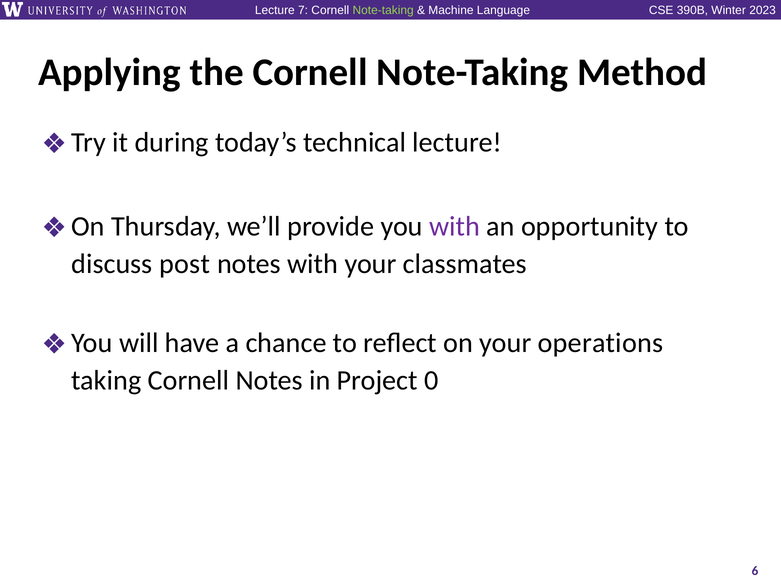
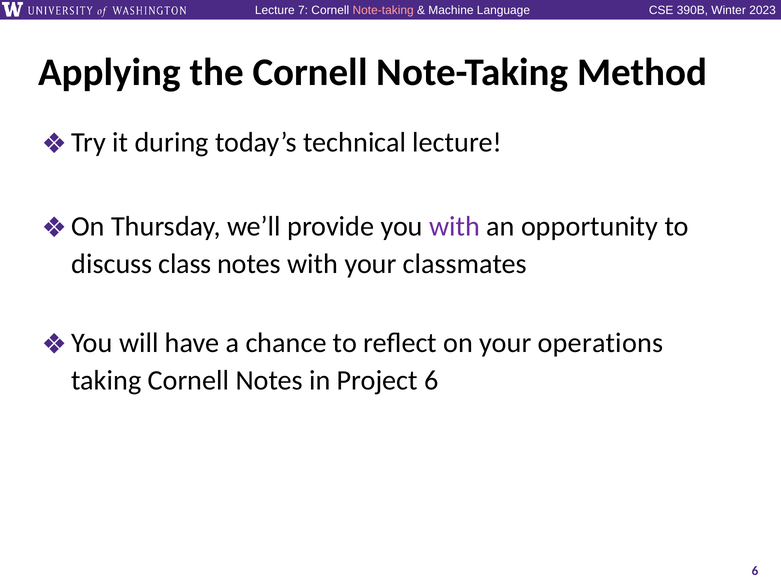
Note-taking at (383, 10) colour: light green -> pink
post: post -> class
Project 0: 0 -> 6
